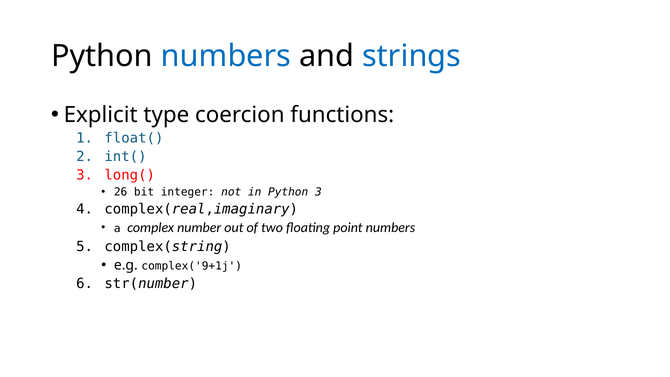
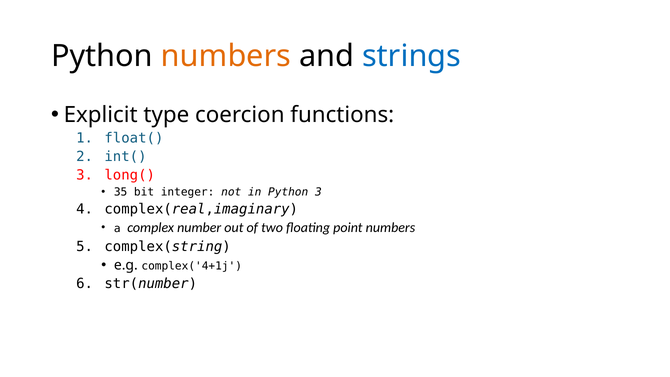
numbers at (226, 56) colour: blue -> orange
26: 26 -> 35
complex('9+1j: complex('9+1j -> complex('4+1j
